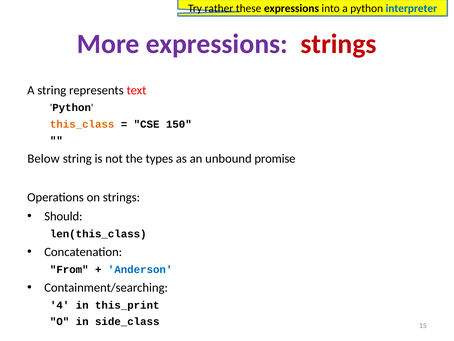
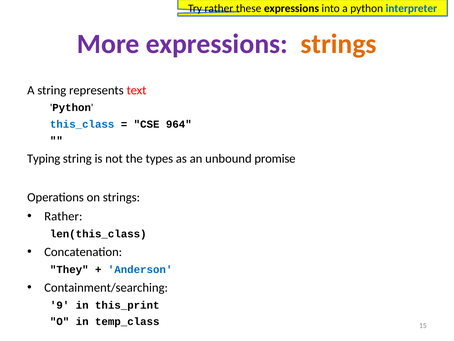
strings at (339, 44) colour: red -> orange
this_class colour: orange -> blue
150: 150 -> 964
Below: Below -> Typing
Should at (63, 216): Should -> Rather
From: From -> They
4: 4 -> 9
side_class: side_class -> temp_class
